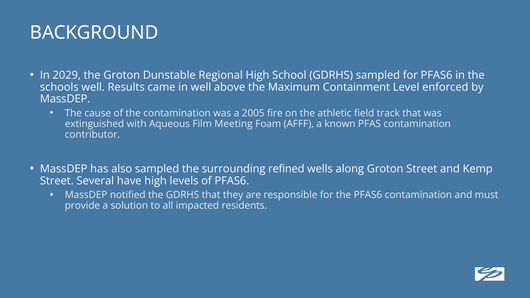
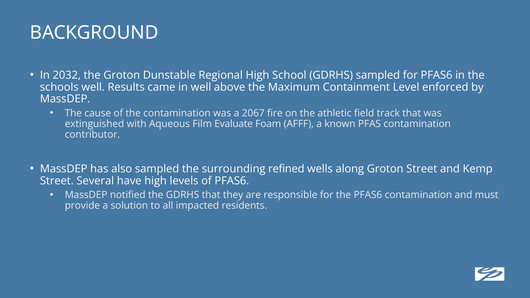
2029: 2029 -> 2032
2005: 2005 -> 2067
Meeting: Meeting -> Evaluate
